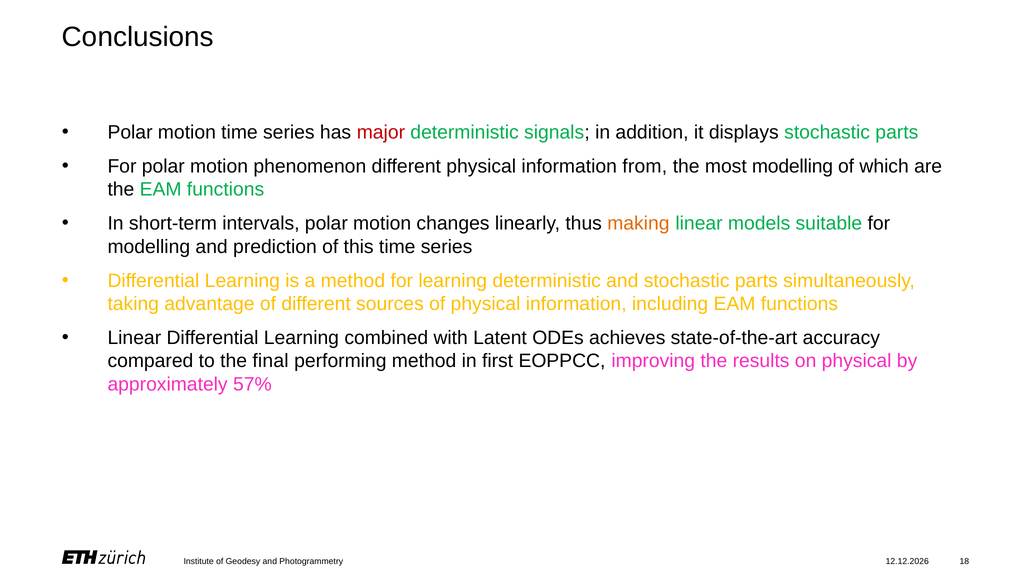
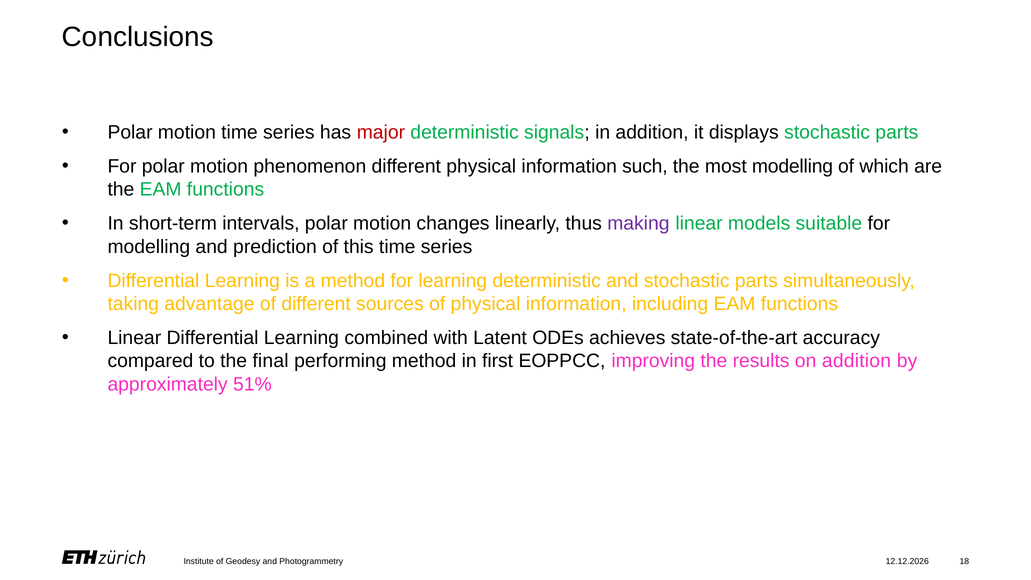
from: from -> such
making colour: orange -> purple
on physical: physical -> addition
57%: 57% -> 51%
